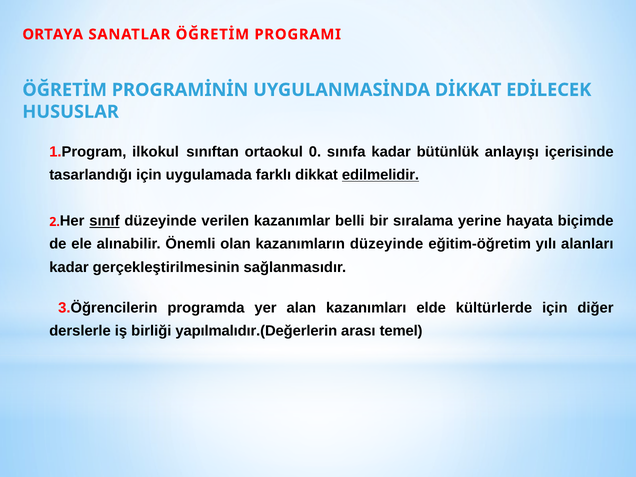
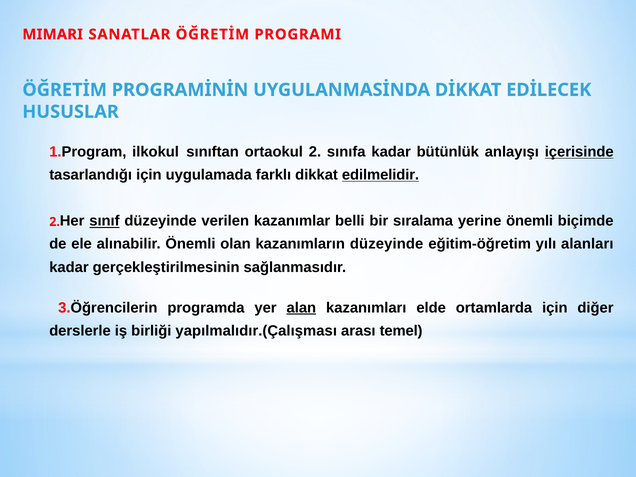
ORTAYA: ORTAYA -> MIMARI
ortaokul 0: 0 -> 2
içerisinde underline: none -> present
yerine hayata: hayata -> önemli
alan underline: none -> present
kültürlerde: kültürlerde -> ortamlarda
yapılmalıdır.(Değerlerin: yapılmalıdır.(Değerlerin -> yapılmalıdır.(Çalışması
